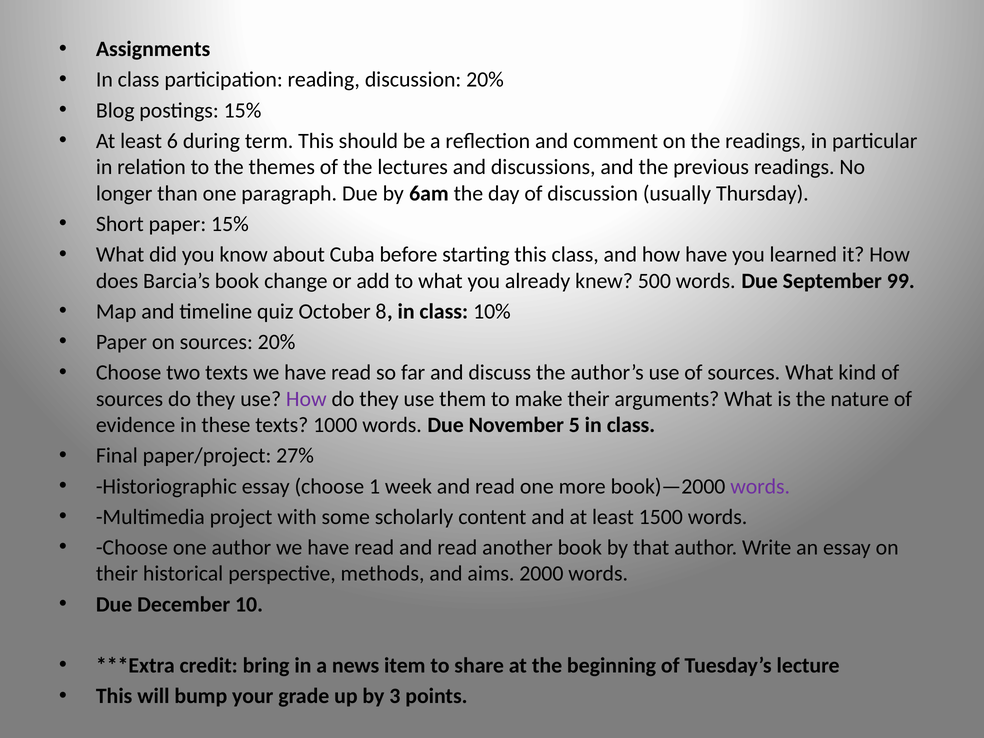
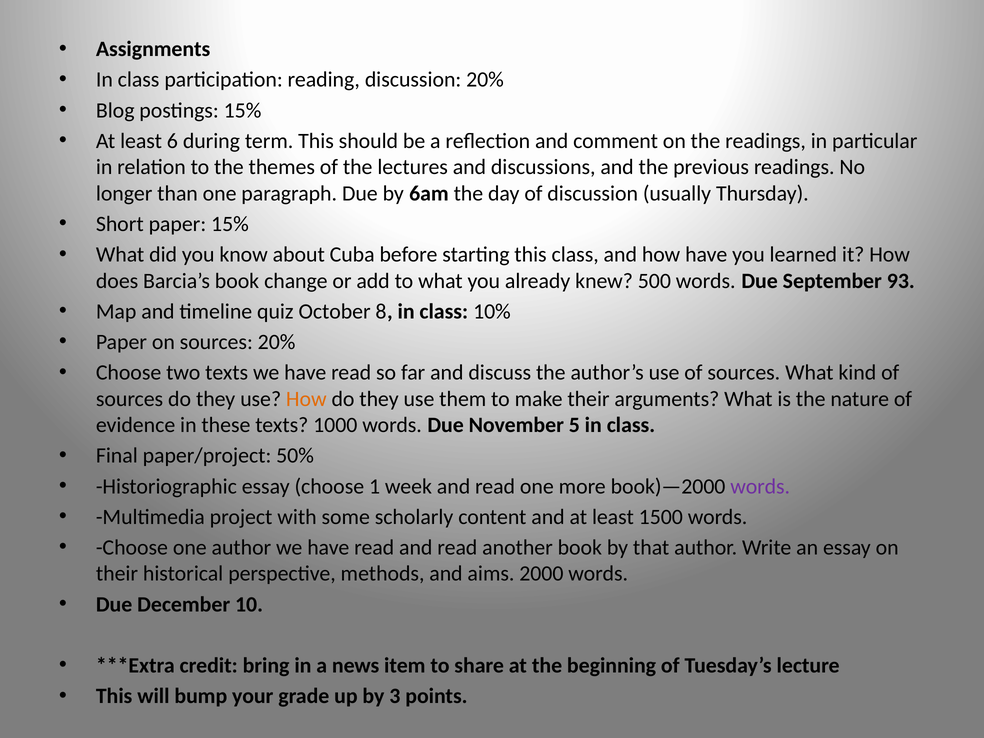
99: 99 -> 93
How at (306, 399) colour: purple -> orange
27%: 27% -> 50%
